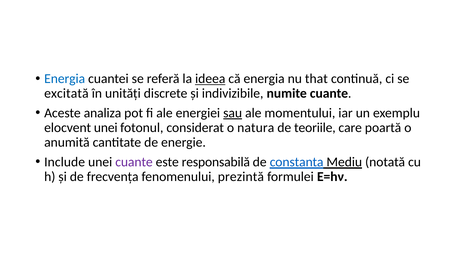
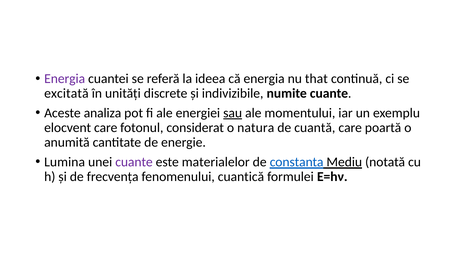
Energia at (65, 79) colour: blue -> purple
ideea underline: present -> none
elocvent unei: unei -> care
teoriile: teoriile -> cuantă
Include: Include -> Lumina
responsabilă: responsabilă -> materialelor
prezintă: prezintă -> cuantică
